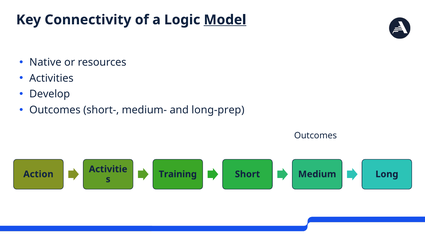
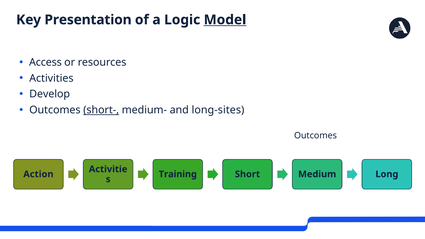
Connectivity: Connectivity -> Presentation
Native: Native -> Access
short- underline: none -> present
long-prep: long-prep -> long-sites
